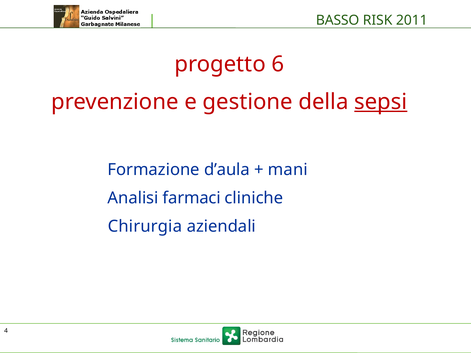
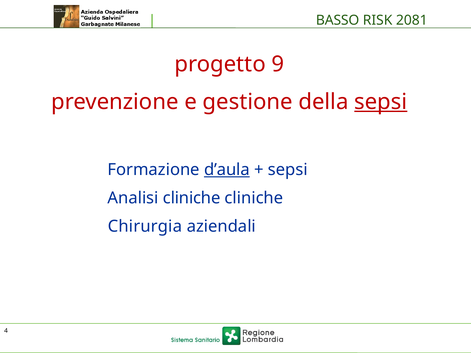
2011: 2011 -> 2081
6: 6 -> 9
d’aula underline: none -> present
mani at (288, 170): mani -> sepsi
Analisi farmaci: farmaci -> cliniche
